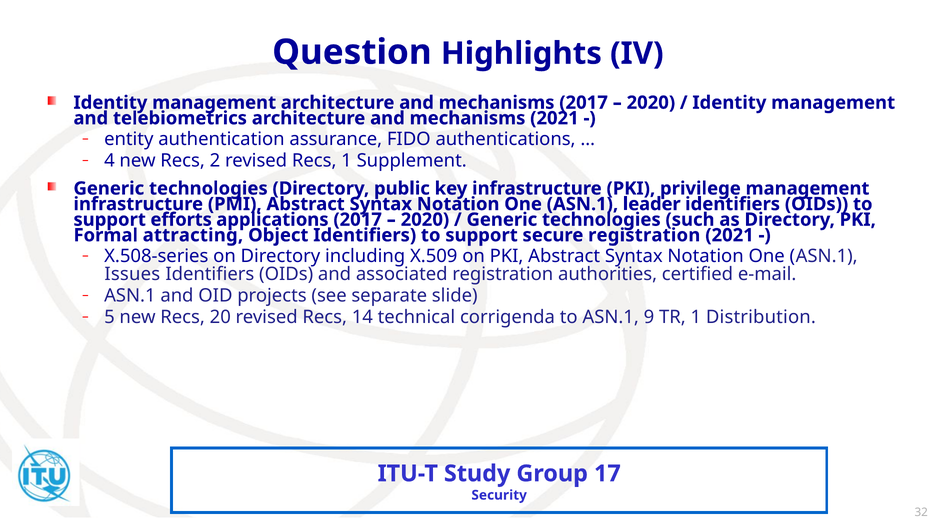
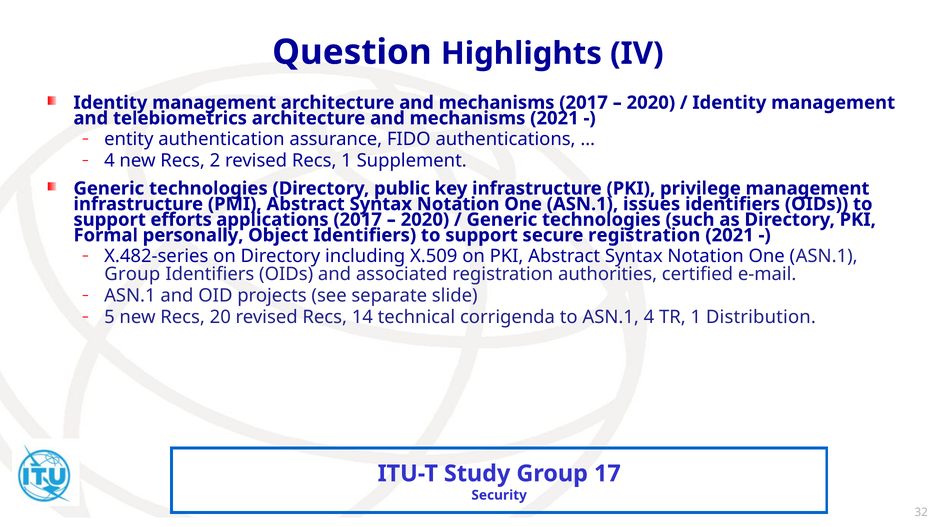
leader: leader -> issues
attracting: attracting -> personally
X.508-series: X.508-series -> X.482-series
Issues at (132, 274): Issues -> Group
ASN.1 9: 9 -> 4
